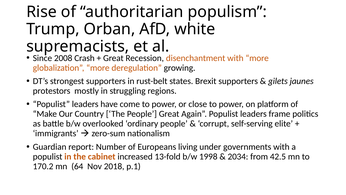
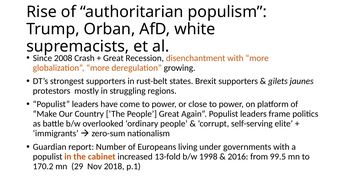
2034: 2034 -> 2016
42.5: 42.5 -> 99.5
64: 64 -> 29
